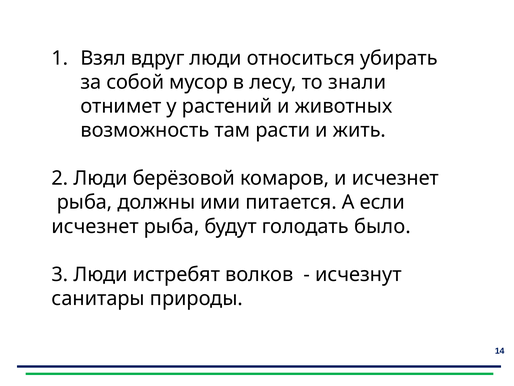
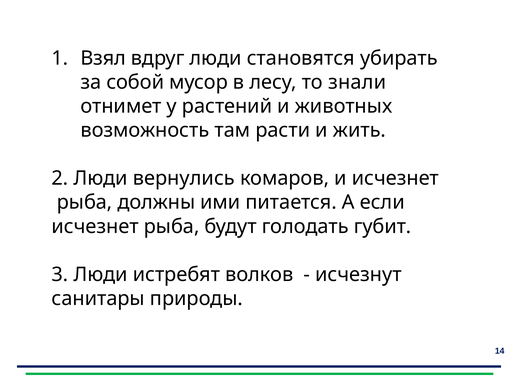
относиться: относиться -> становятся
берёзовой: берёзовой -> вернулись
было: было -> губит
